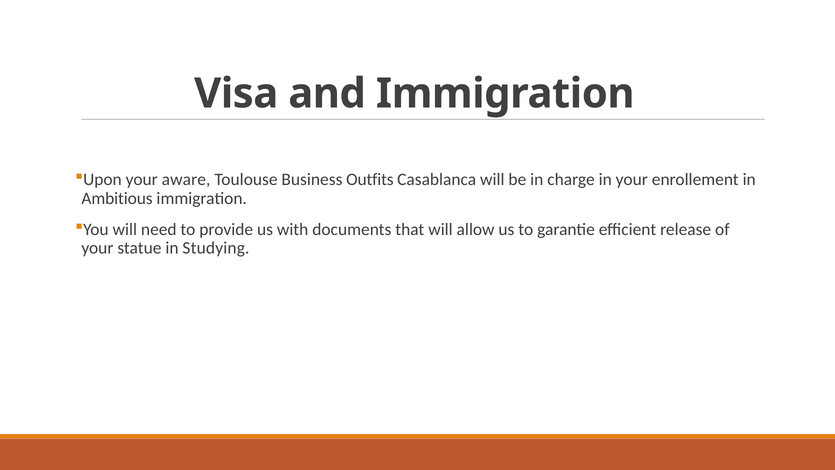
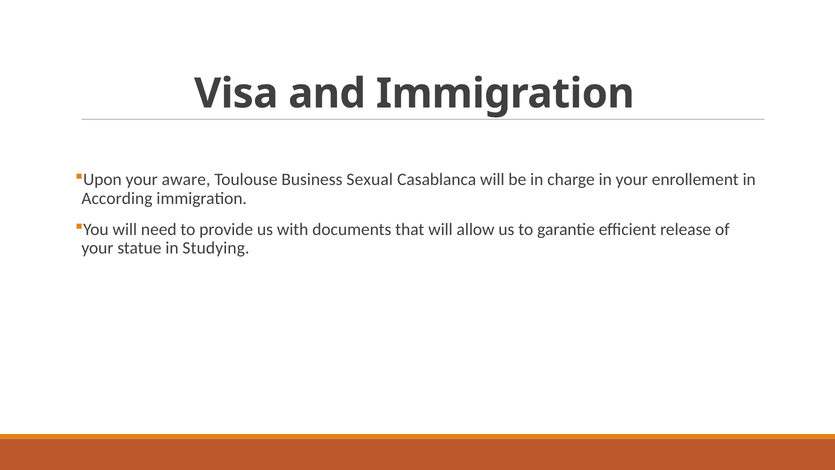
Outfits: Outfits -> Sexual
Ambitious: Ambitious -> According
